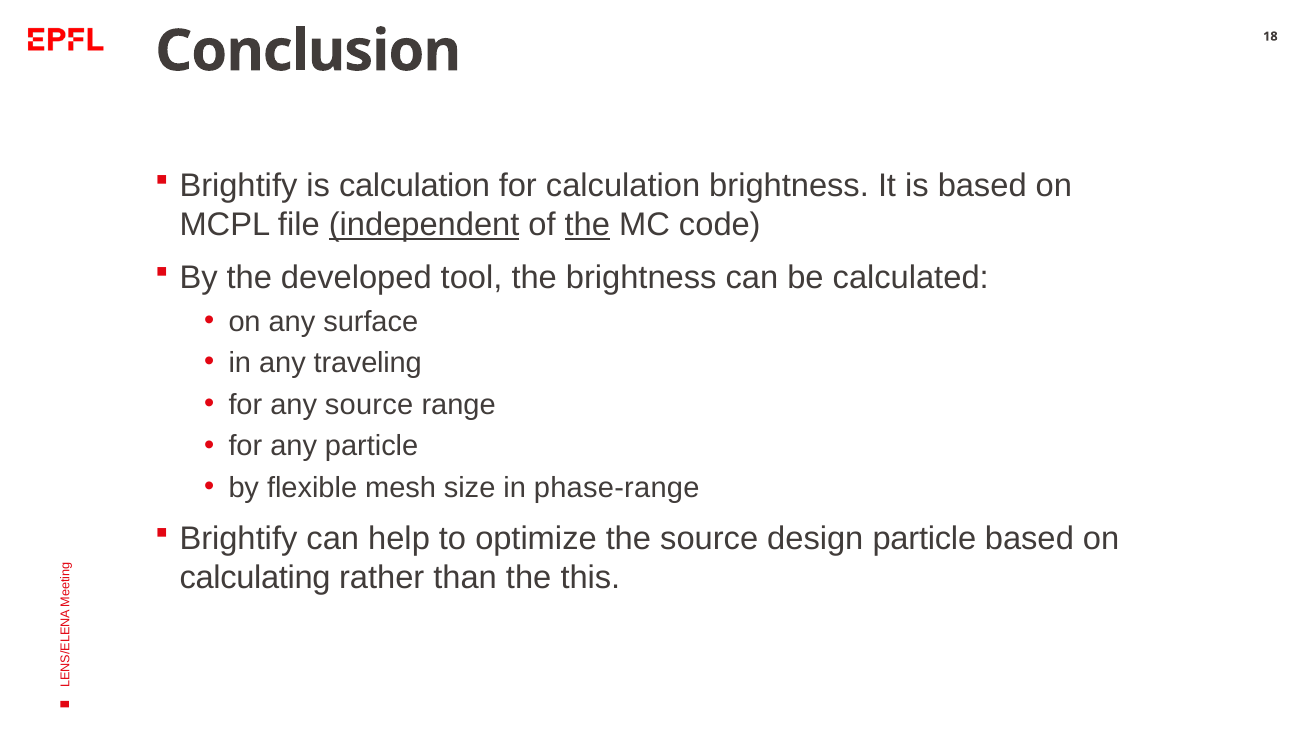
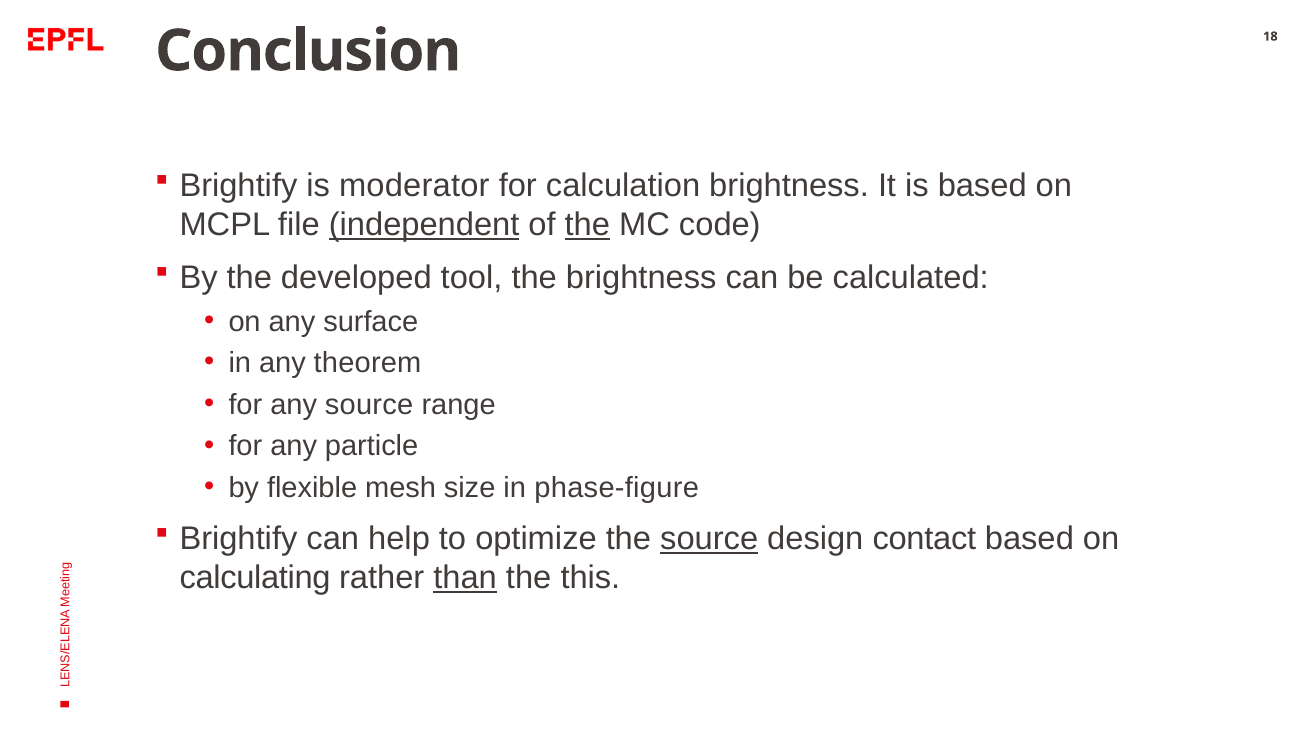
is calculation: calculation -> moderator
traveling: traveling -> theorem
phase-range: phase-range -> phase-figure
source at (709, 539) underline: none -> present
design particle: particle -> contact
than underline: none -> present
